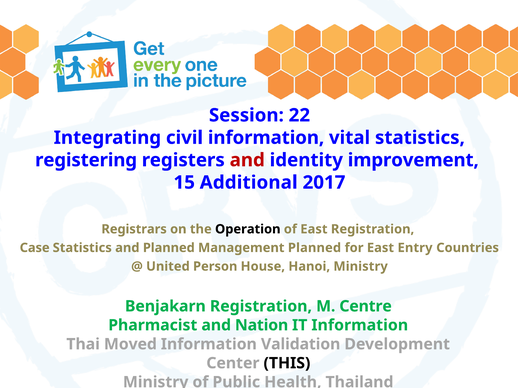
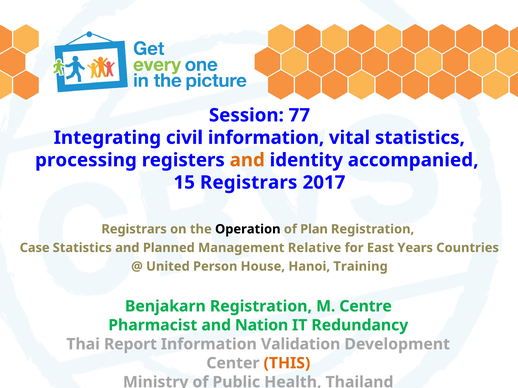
22: 22 -> 77
registering: registering -> processing
and at (247, 160) colour: red -> orange
improvement: improvement -> accompanied
15 Additional: Additional -> Registrars
of East: East -> Plan
Management Planned: Planned -> Relative
Entry: Entry -> Years
Hanoi Ministry: Ministry -> Training
IT Information: Information -> Redundancy
Moved: Moved -> Report
THIS colour: black -> orange
